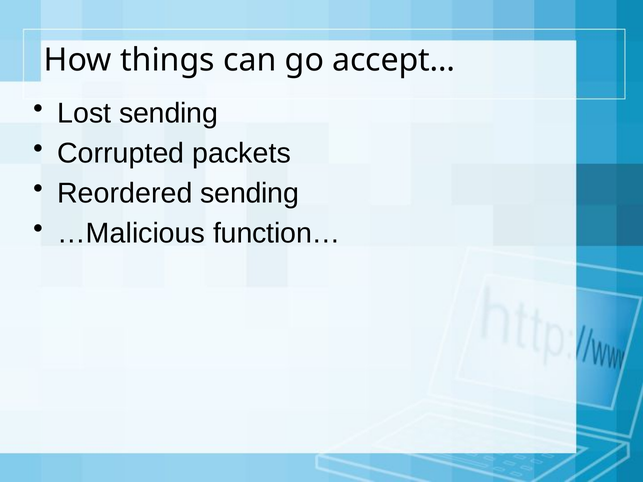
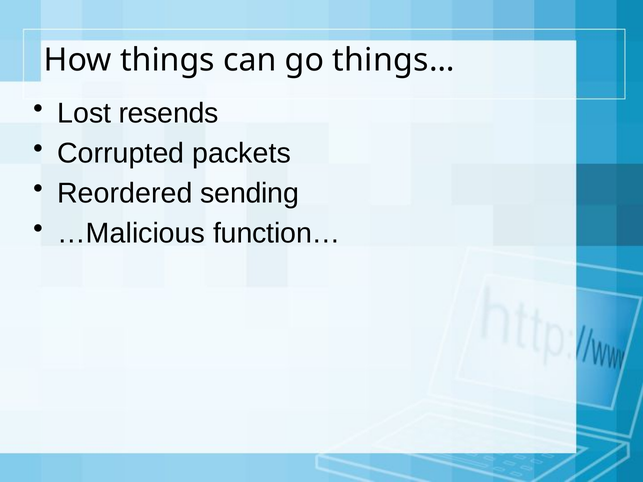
accept…: accept… -> things…
Lost sending: sending -> resends
